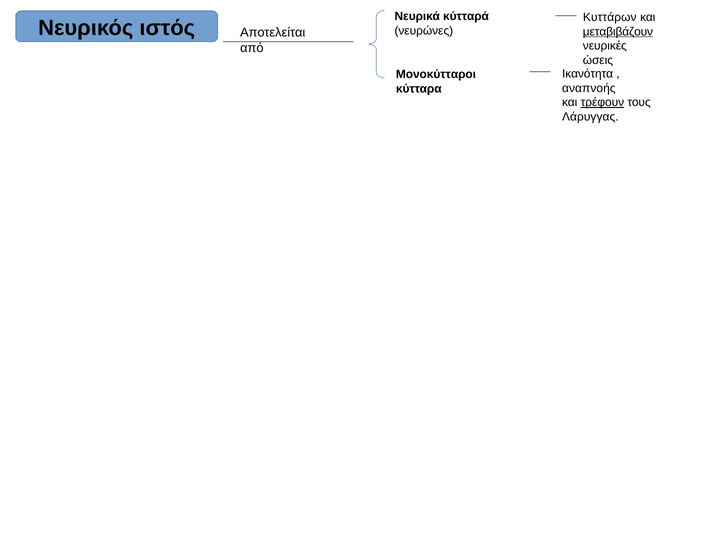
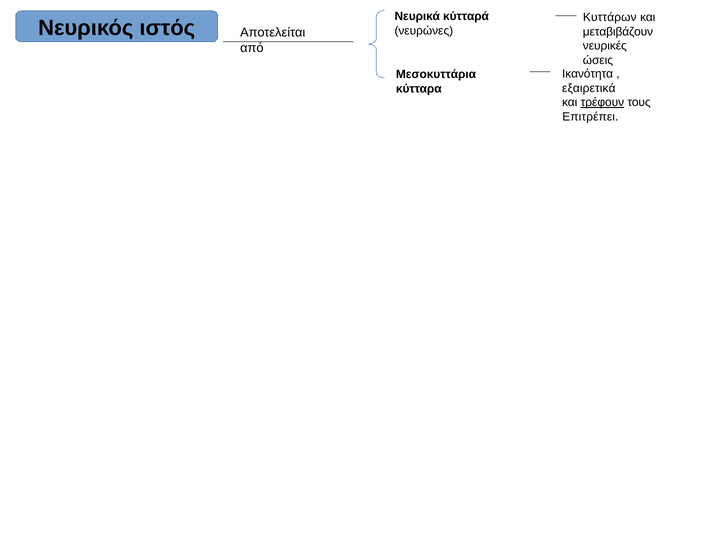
μεταβιβάζουν underline: present -> none
Μονοκύτταροι: Μονοκύτταροι -> Μεσοκυττάρια
αναπνοής: αναπνοής -> εξαιρετικά
Λάρυγγας: Λάρυγγας -> Επιτρέπει
